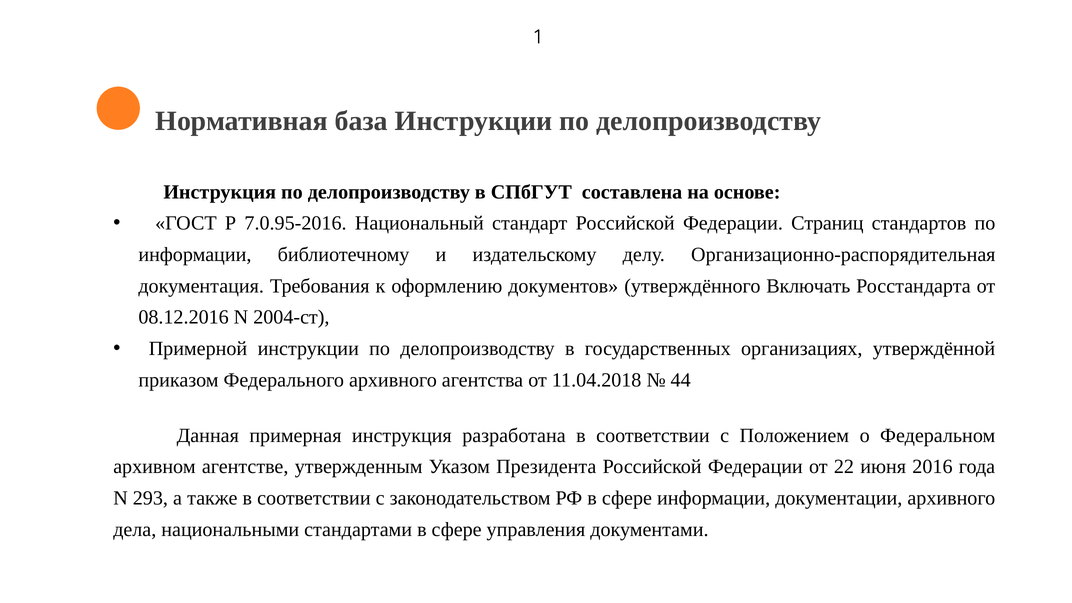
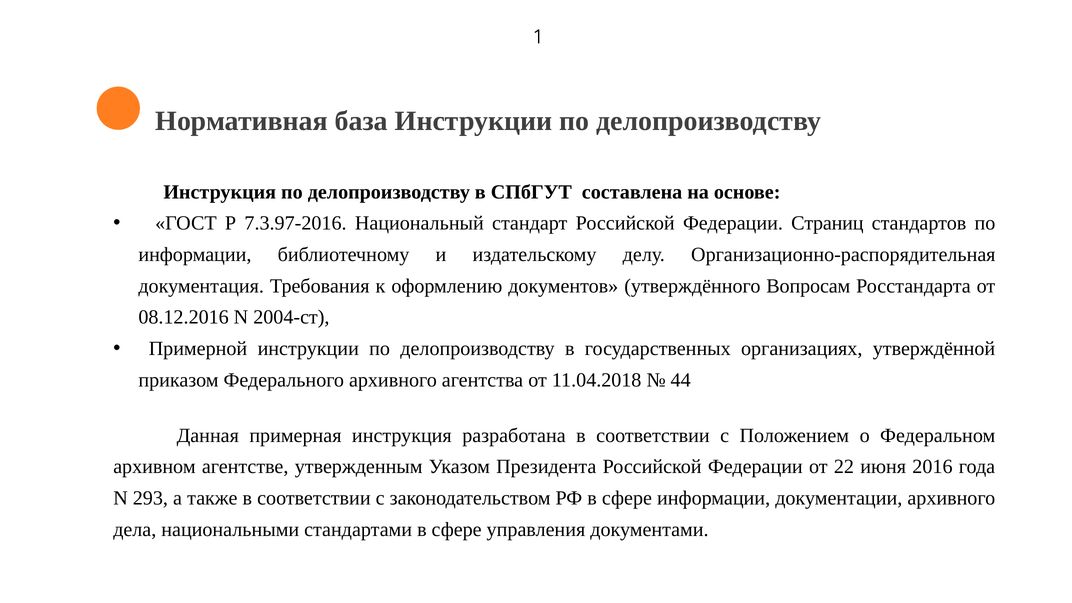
7.0.95-2016: 7.0.95-2016 -> 7.3.97-2016
Включать: Включать -> Вопросам
